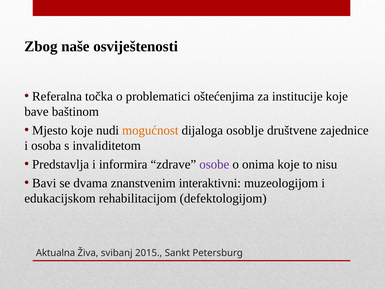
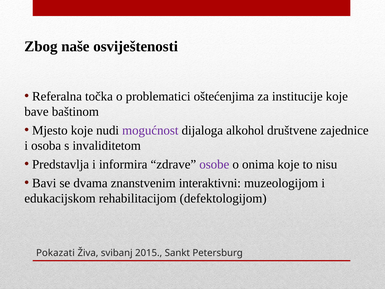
mogućnost colour: orange -> purple
osoblje: osoblje -> alkohol
Aktualna: Aktualna -> Pokazati
